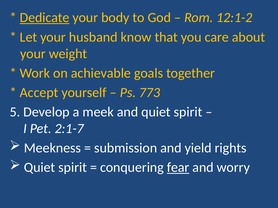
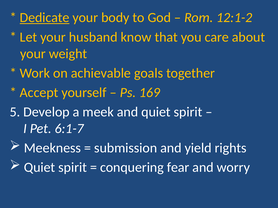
773: 773 -> 169
2:1-7: 2:1-7 -> 6:1-7
fear underline: present -> none
